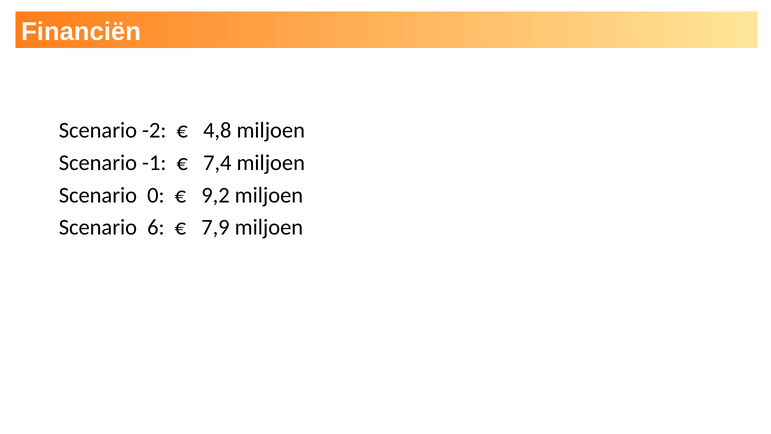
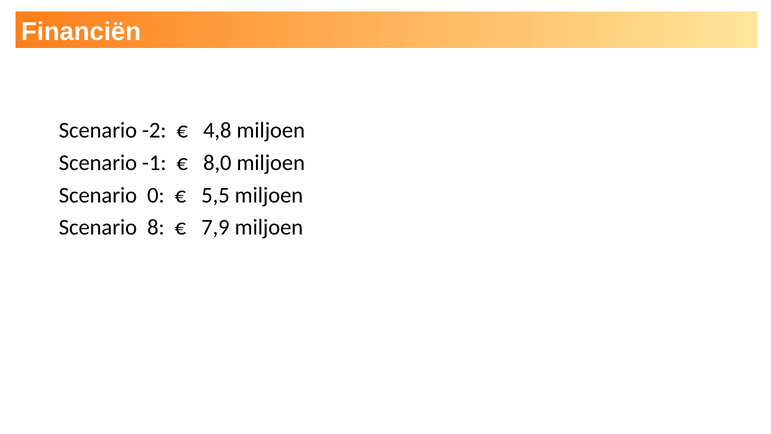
7,4: 7,4 -> 8,0
9,2: 9,2 -> 5,5
6: 6 -> 8
